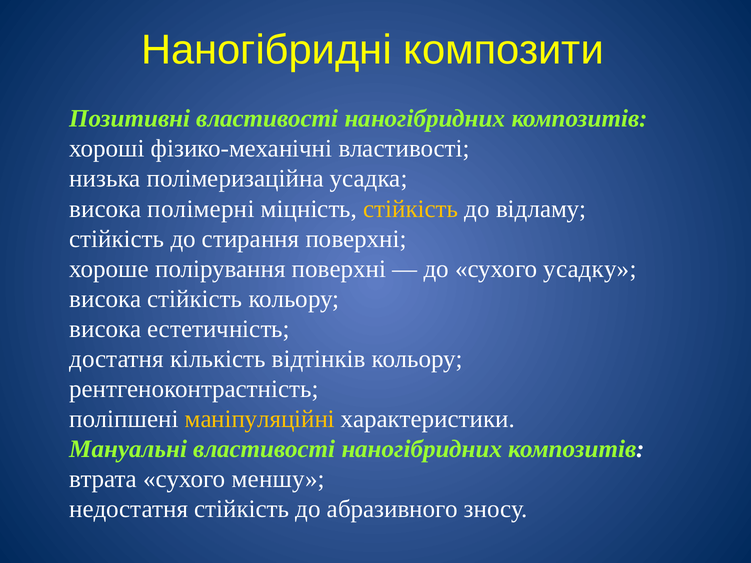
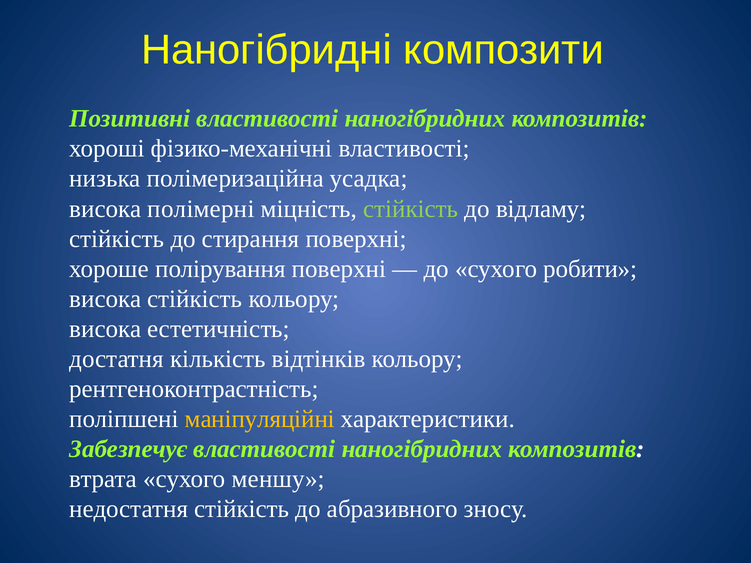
стійкість at (411, 209) colour: yellow -> light green
усадку: усадку -> робити
Мануальні: Мануальні -> Забезпечує
